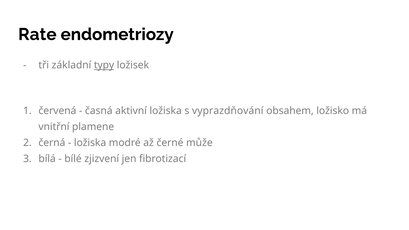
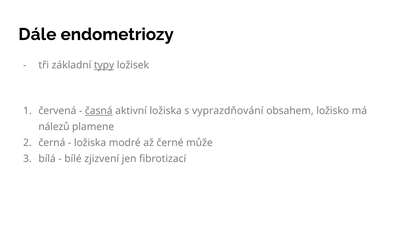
Rate: Rate -> Dále
časná underline: none -> present
vnitřní: vnitřní -> nálezů
